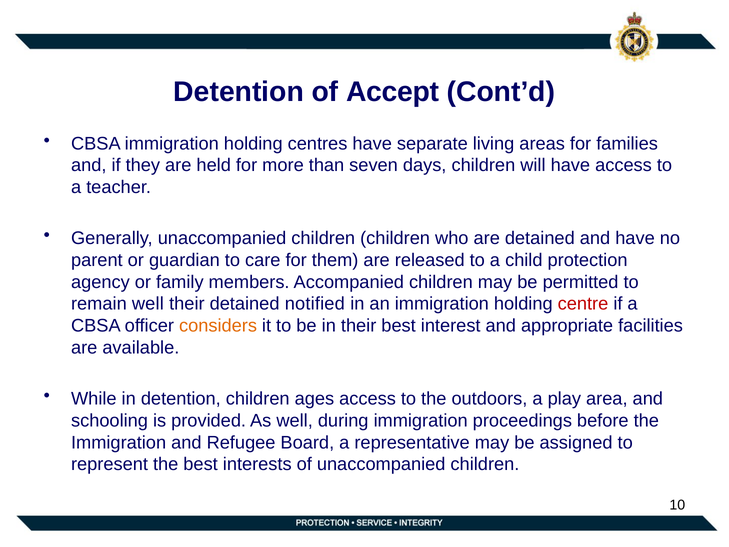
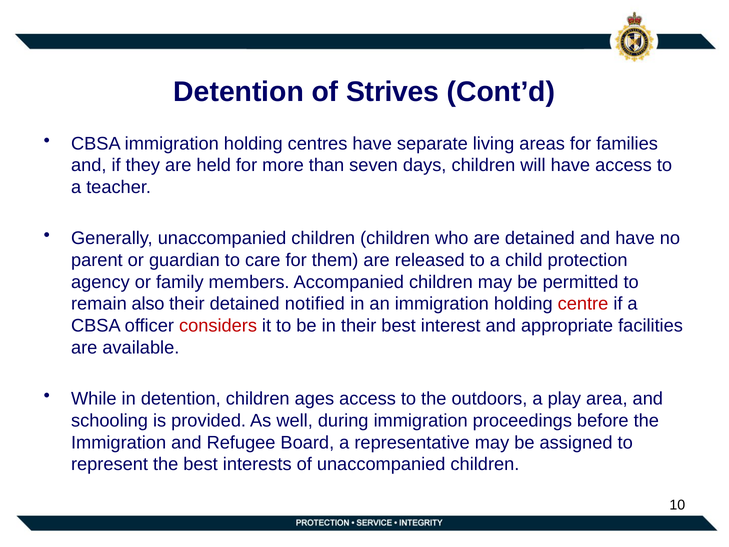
Accept: Accept -> Strives
remain well: well -> also
considers colour: orange -> red
